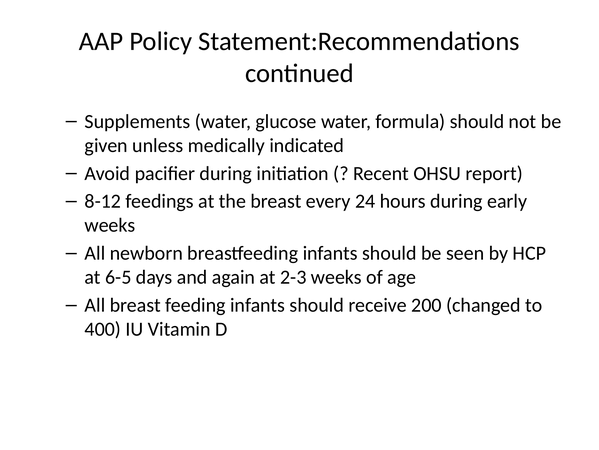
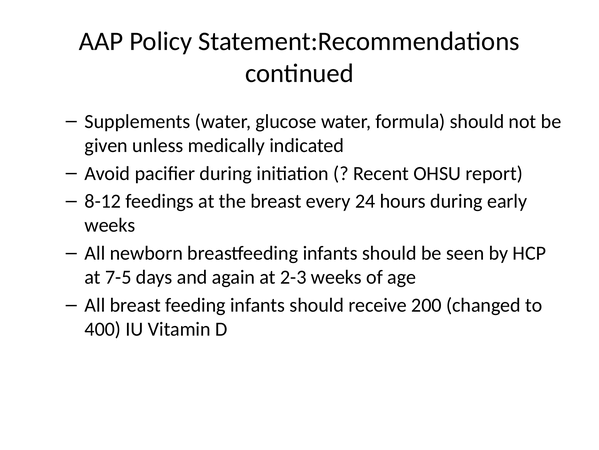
6-5: 6-5 -> 7-5
